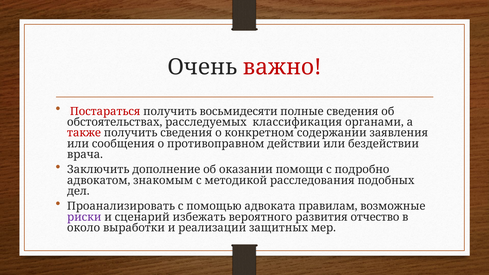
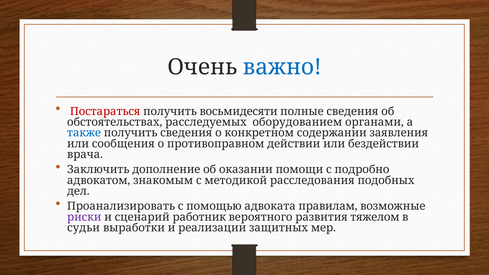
важно colour: red -> blue
классификация: классификация -> оборудованием
также colour: red -> blue
избежать: избежать -> работник
отчество: отчество -> тяжелом
около: около -> судьи
